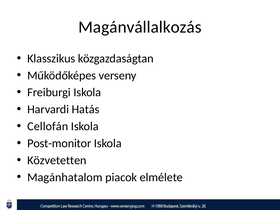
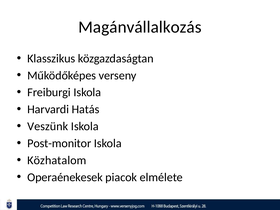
Cellofán: Cellofán -> Veszünk
Közvetetten: Közvetetten -> Közhatalom
Magánhatalom: Magánhatalom -> Operaénekesek
